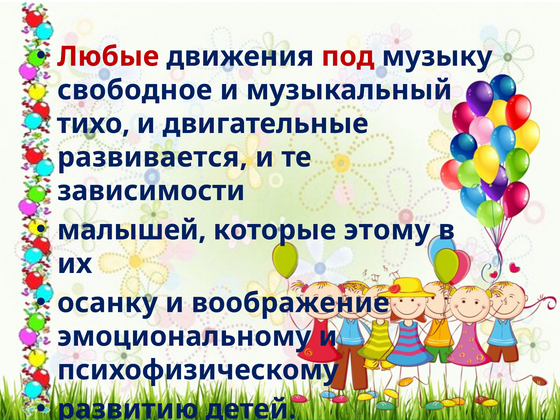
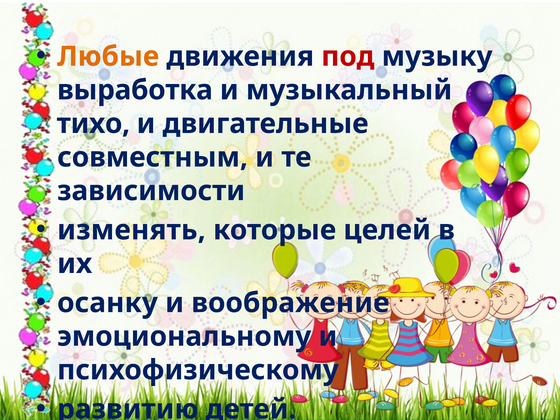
Любые colour: red -> orange
свободное: свободное -> выработка
развивается: развивается -> совместным
малышей: малышей -> изменять
этому: этому -> целей
